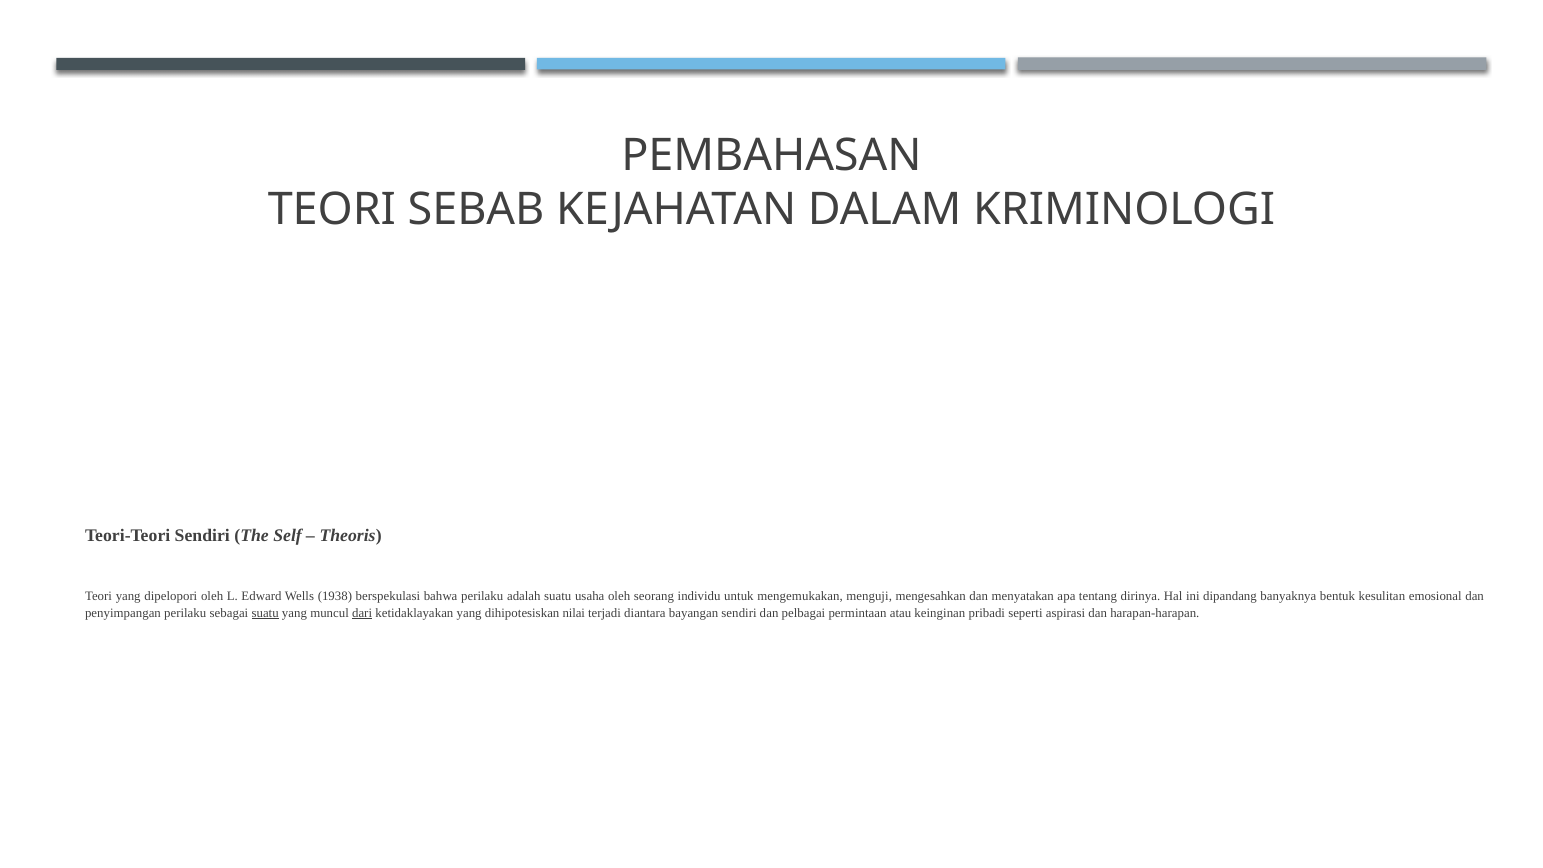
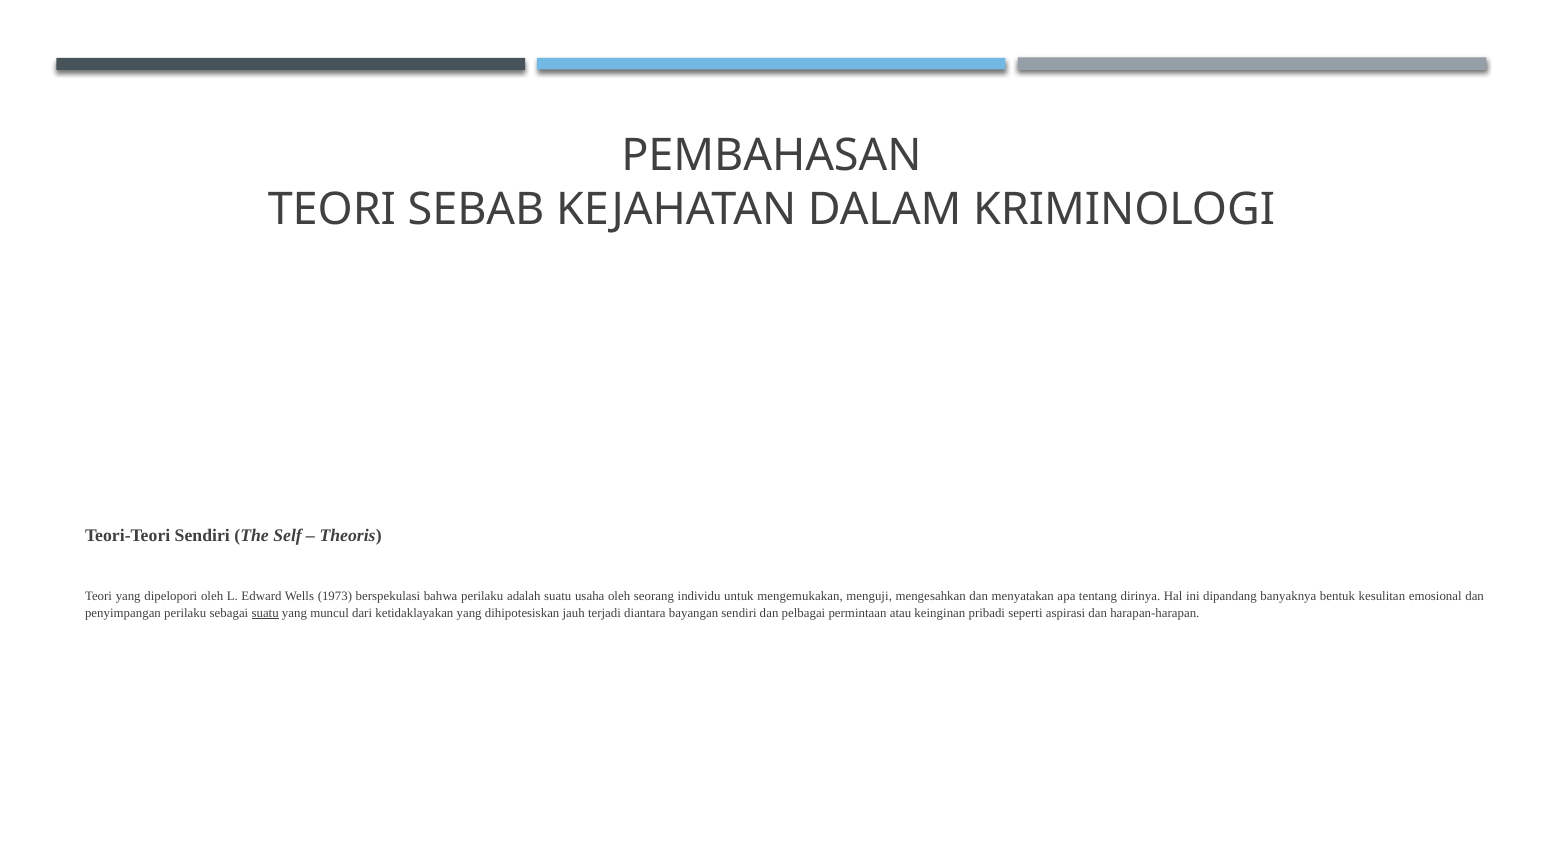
1938: 1938 -> 1973
dari underline: present -> none
nilai: nilai -> jauh
